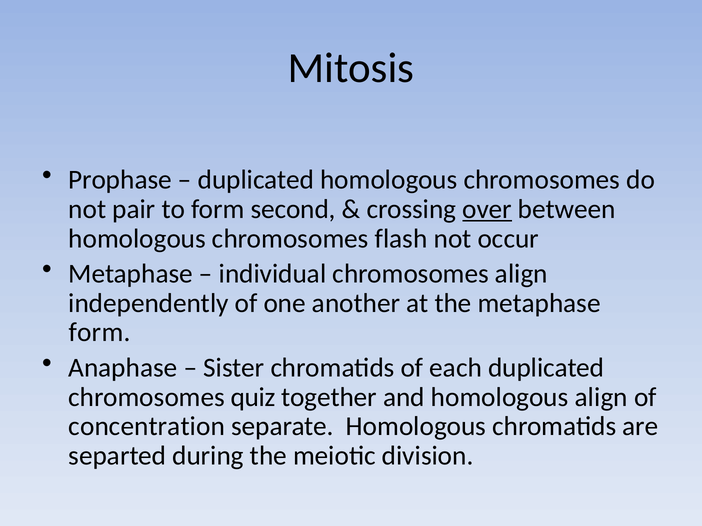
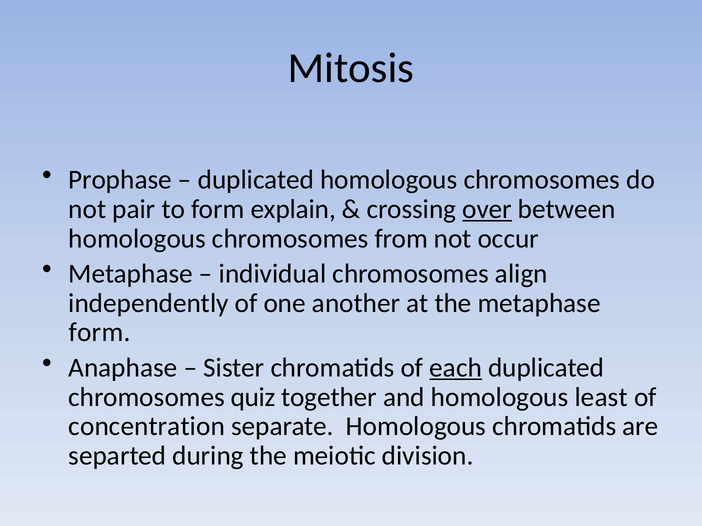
second: second -> explain
flash: flash -> from
each underline: none -> present
homologous align: align -> least
